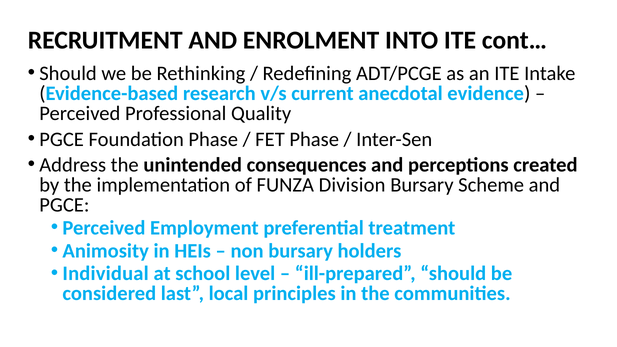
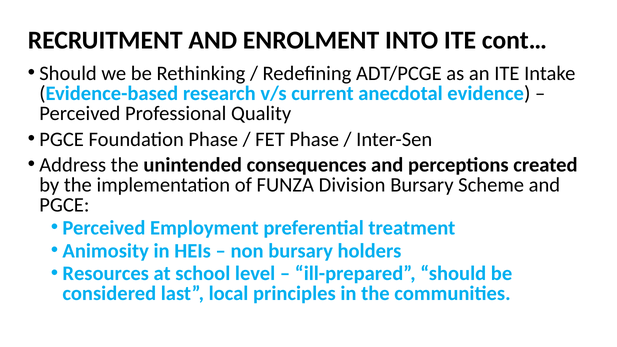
Individual: Individual -> Resources
